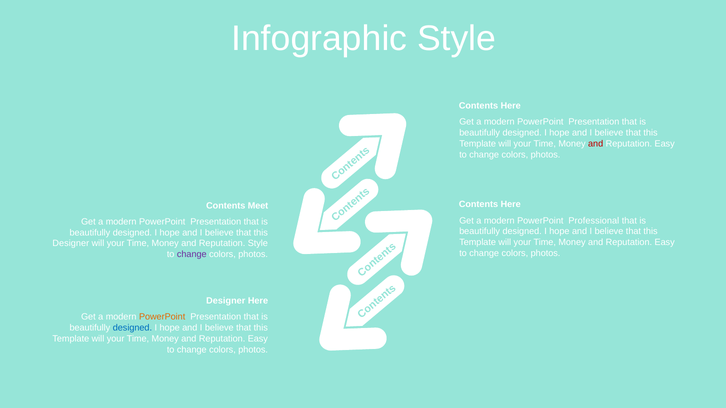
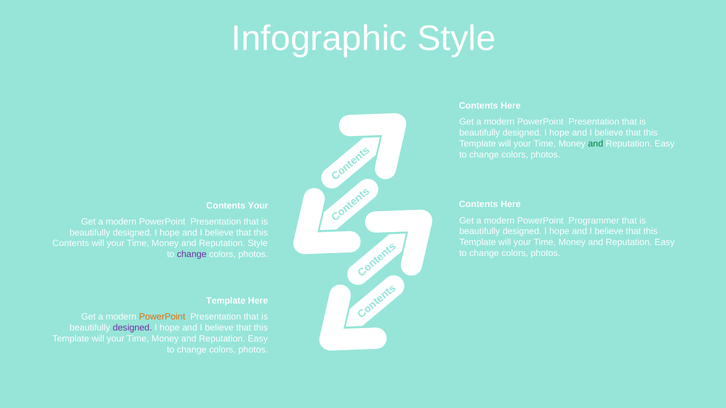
and at (596, 144) colour: red -> green
Contents Meet: Meet -> Your
Professional: Professional -> Programmer
Designer at (71, 244): Designer -> Contents
Designer at (226, 301): Designer -> Template
designed at (132, 328) colour: blue -> purple
